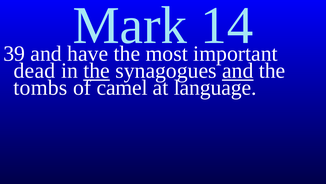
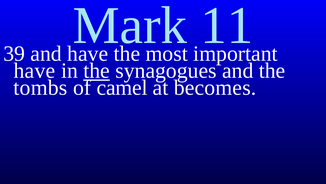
14: 14 -> 11
dead at (34, 70): dead -> have
and at (238, 70) underline: present -> none
language: language -> becomes
